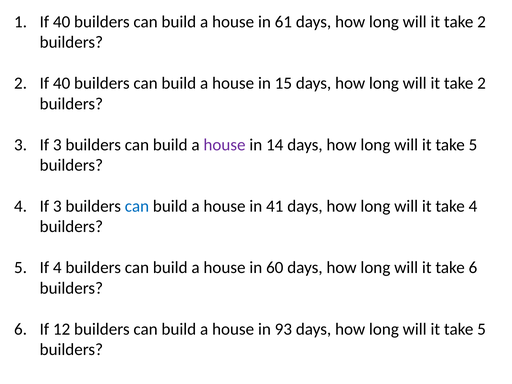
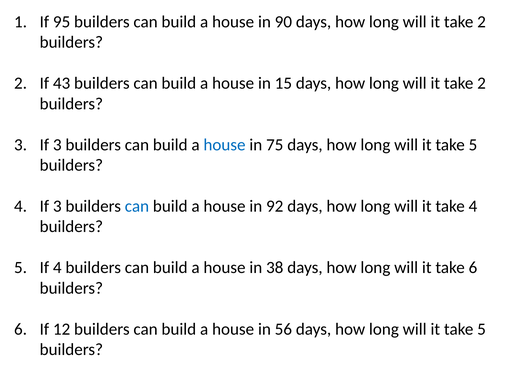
40 at (62, 22): 40 -> 95
61: 61 -> 90
2 If 40: 40 -> 43
house at (224, 145) colour: purple -> blue
14: 14 -> 75
41: 41 -> 92
60: 60 -> 38
93: 93 -> 56
